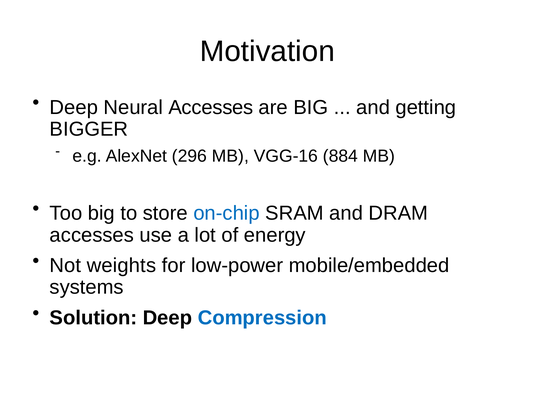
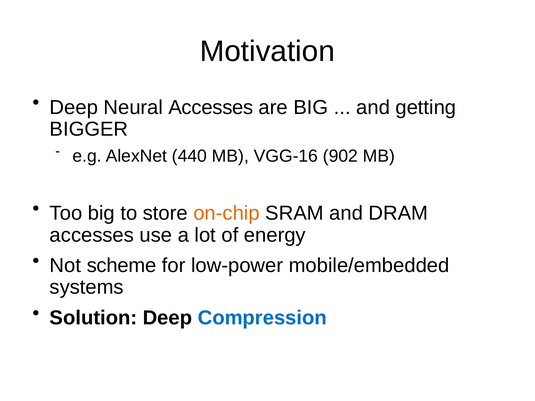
296: 296 -> 440
884: 884 -> 902
on-chip colour: blue -> orange
weights: weights -> scheme
